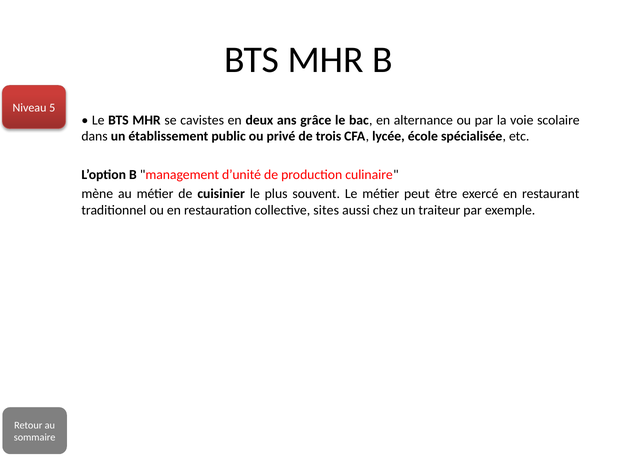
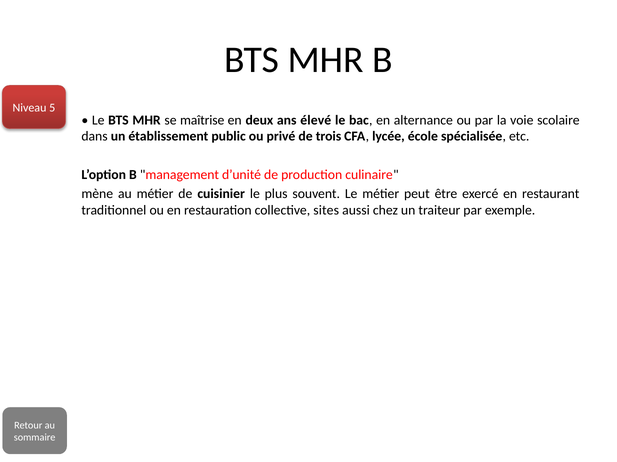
cavistes: cavistes -> maîtrise
grâce: grâce -> élevé
